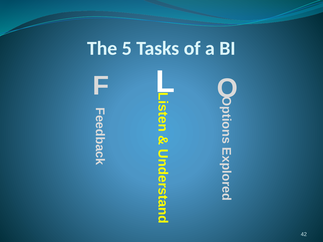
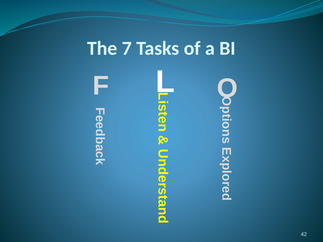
5: 5 -> 7
